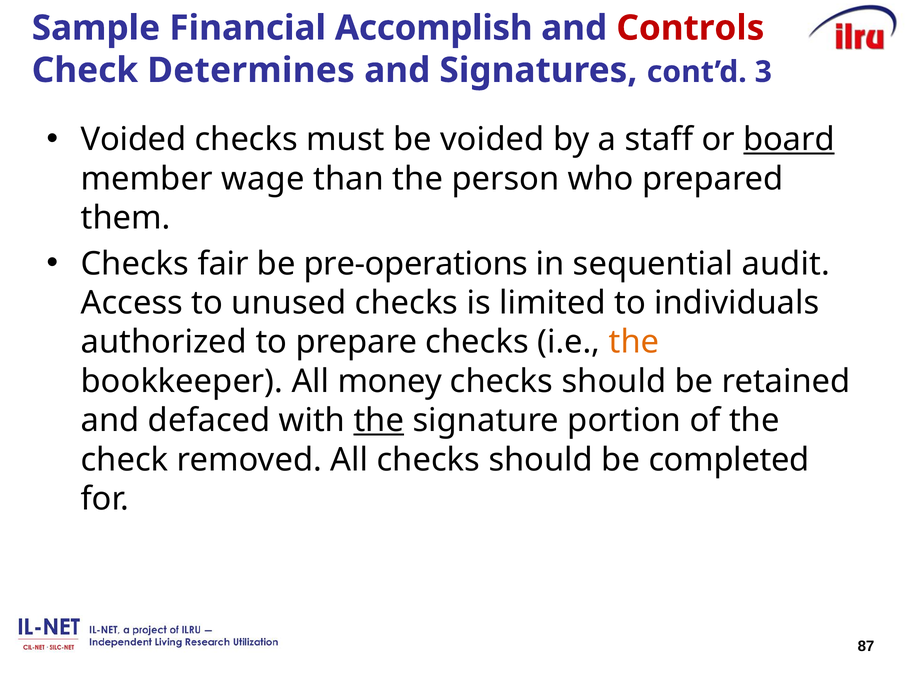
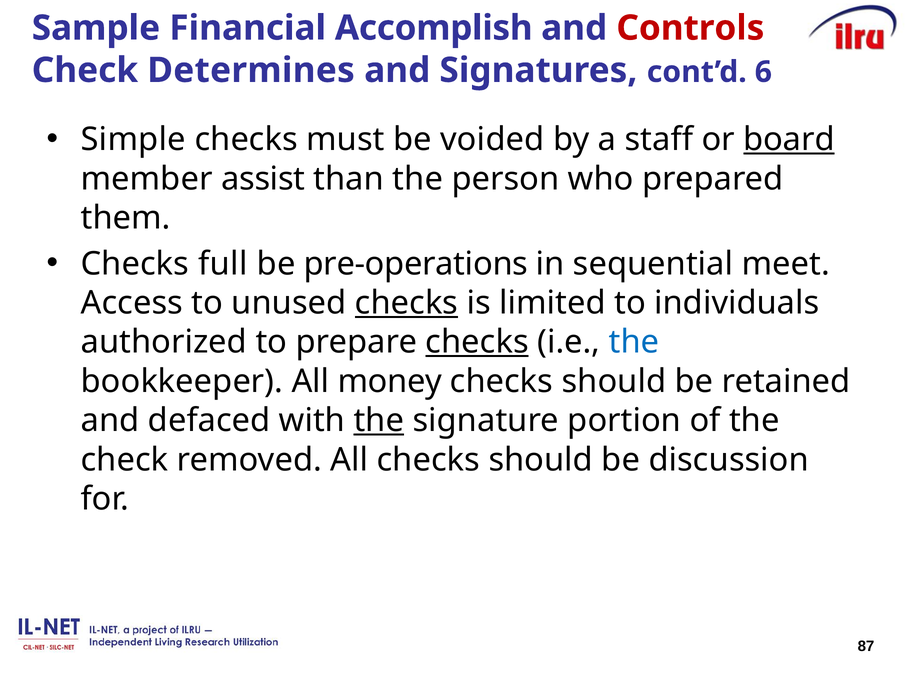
3: 3 -> 6
Voided at (134, 140): Voided -> Simple
wage: wage -> assist
fair: fair -> full
audit: audit -> meet
checks at (407, 303) underline: none -> present
checks at (477, 342) underline: none -> present
the at (634, 342) colour: orange -> blue
completed: completed -> discussion
